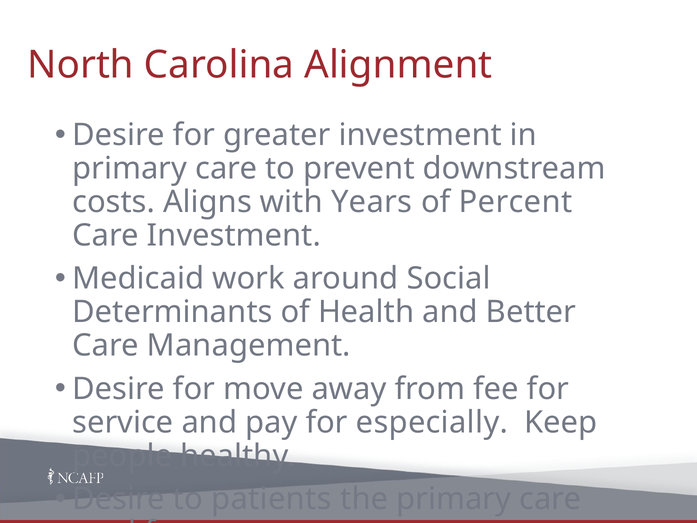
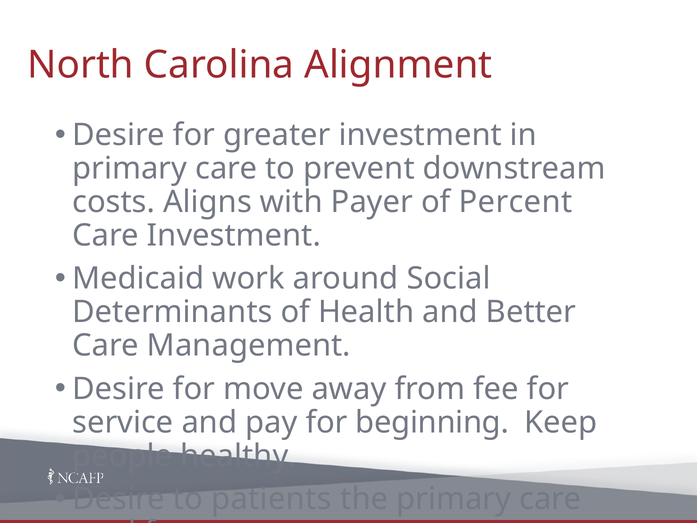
Years: Years -> Payer
especially: especially -> beginning
